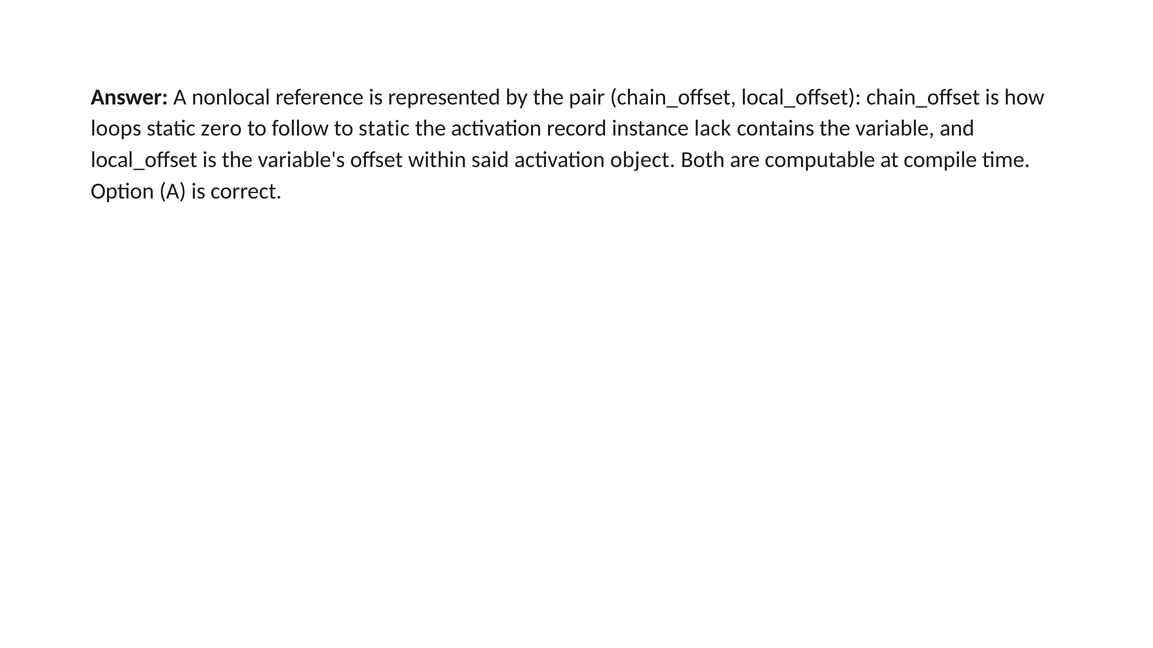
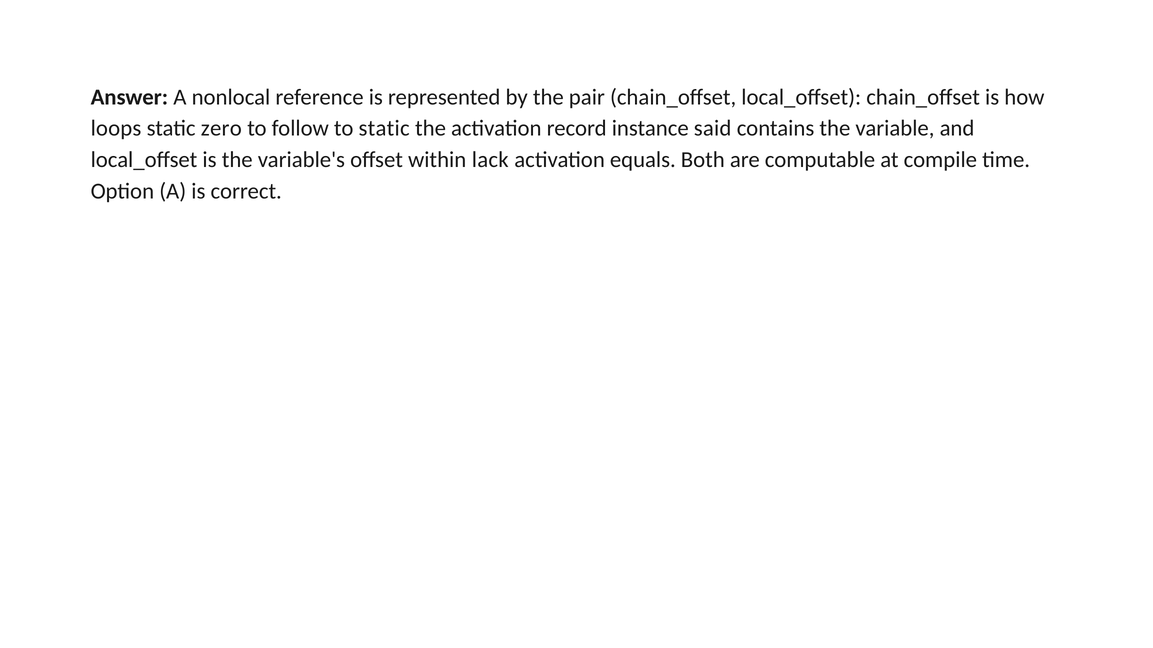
lack: lack -> said
said: said -> lack
object: object -> equals
